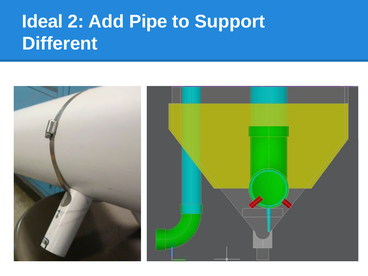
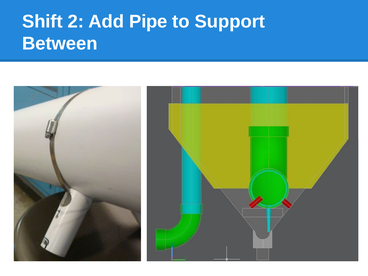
Ideal: Ideal -> Shift
Different: Different -> Between
